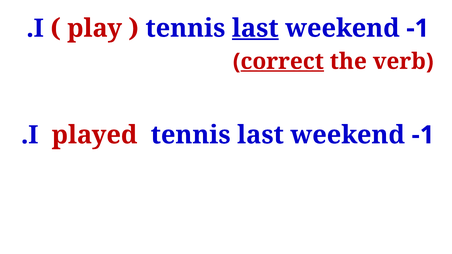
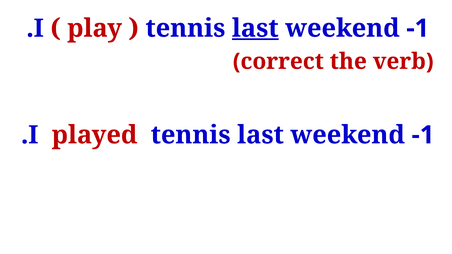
correct underline: present -> none
